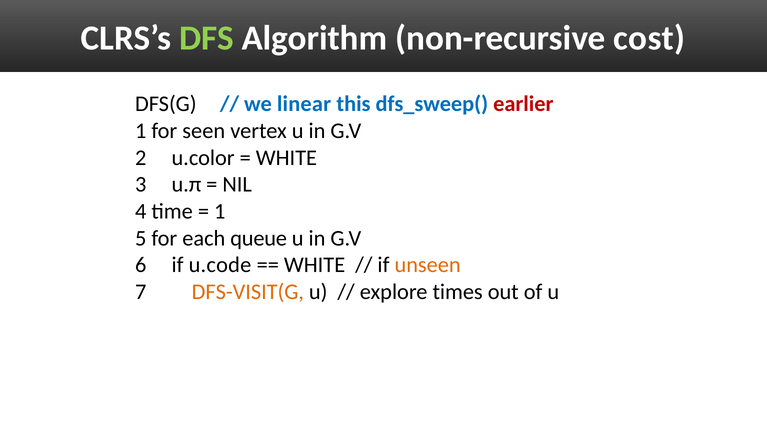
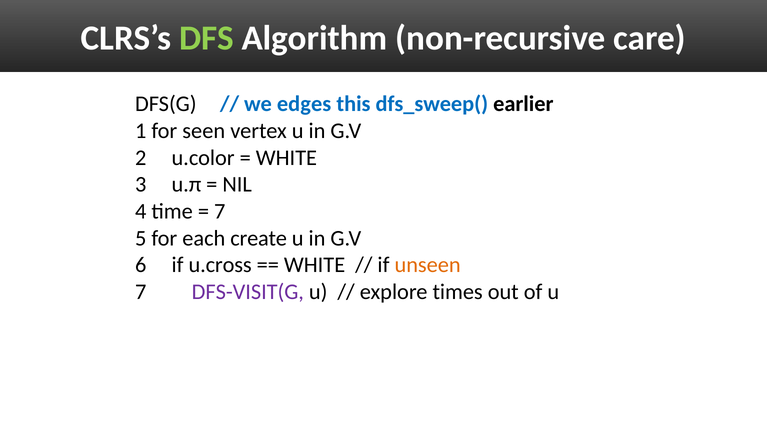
cost: cost -> care
linear: linear -> edges
earlier colour: red -> black
1 at (220, 212): 1 -> 7
queue: queue -> create
u.code: u.code -> u.cross
DFS-VISIT(G colour: orange -> purple
